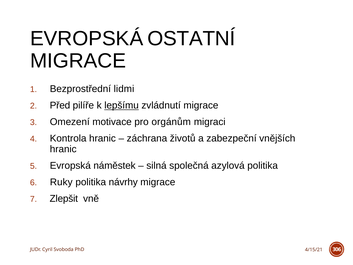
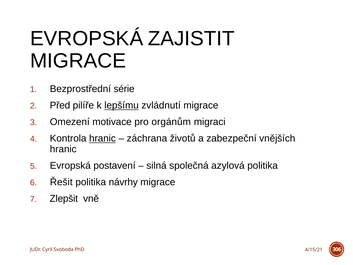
OSTATNÍ: OSTATNÍ -> ZAJISTIT
lidmi: lidmi -> série
hranic at (102, 138) underline: none -> present
náměstek: náměstek -> postavení
Ruky: Ruky -> Řešit
